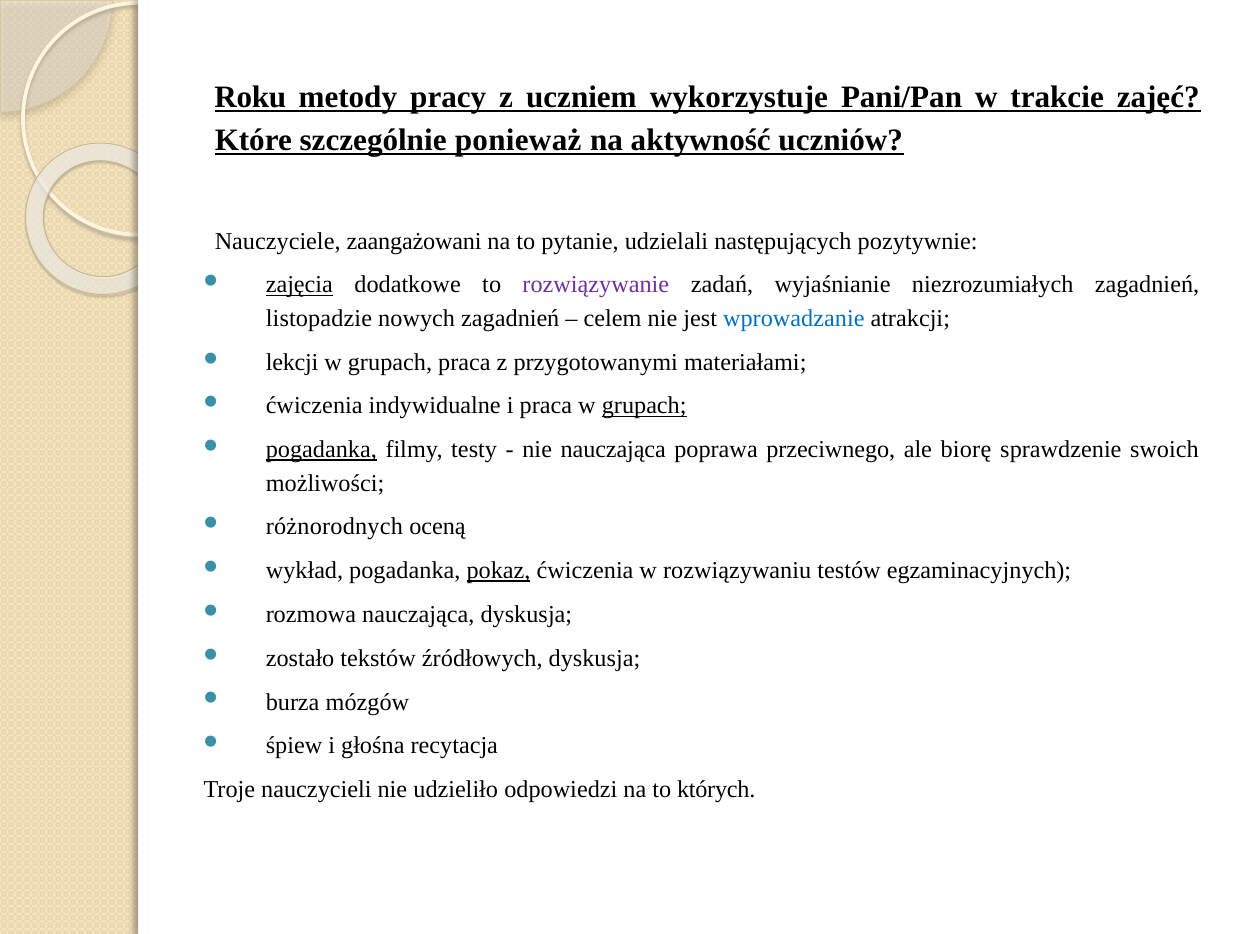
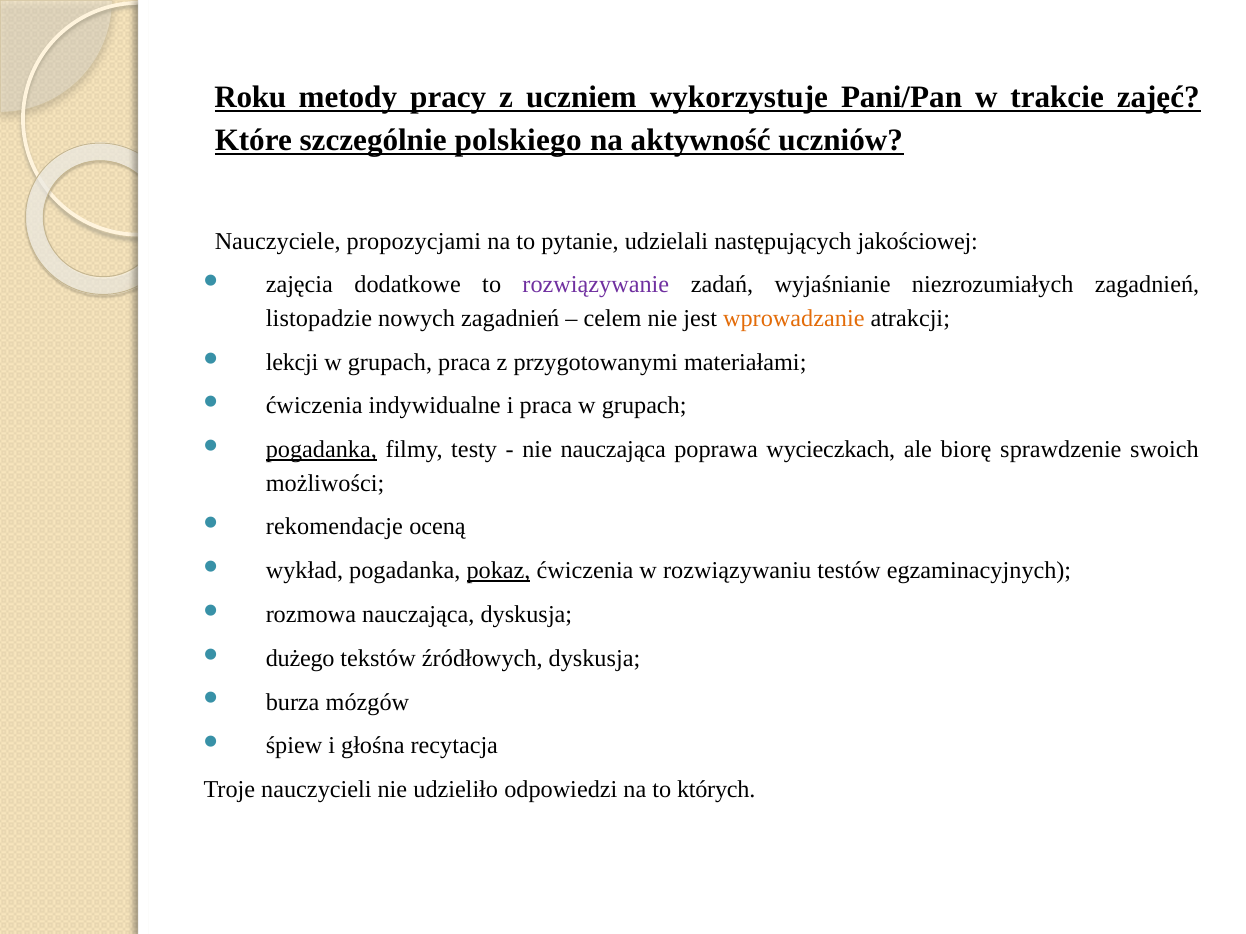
ponieważ: ponieważ -> polskiego
zaangażowani: zaangażowani -> propozycjami
pozytywnie: pozytywnie -> jakościowej
zajęcia underline: present -> none
wprowadzanie colour: blue -> orange
grupach at (644, 406) underline: present -> none
przeciwnego: przeciwnego -> wycieczkach
różnorodnych: różnorodnych -> rekomendacje
zostało: zostało -> dużego
